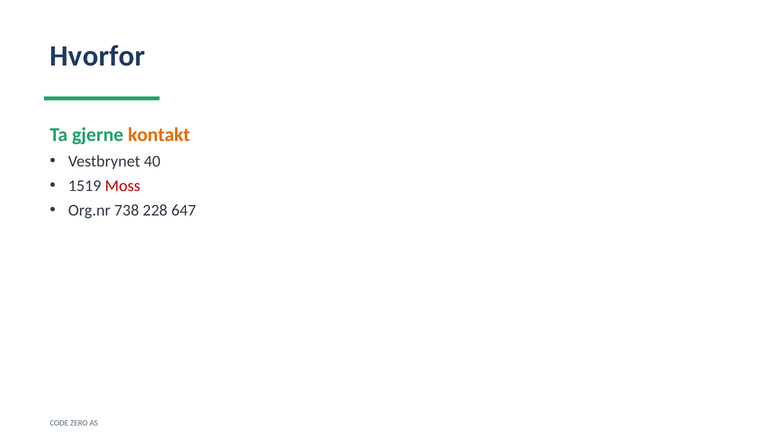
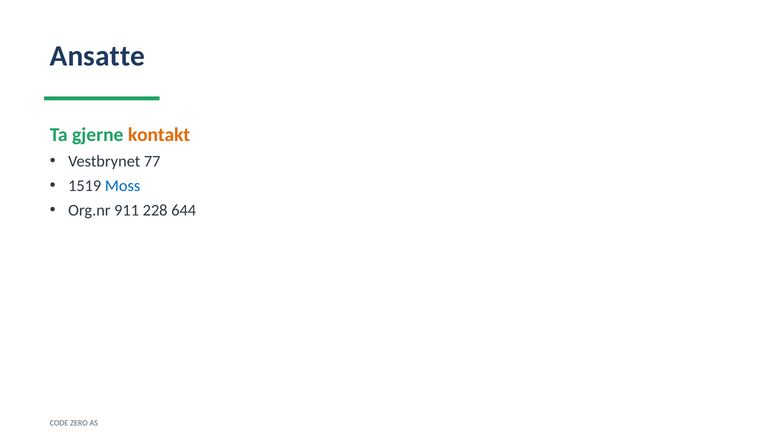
Hvorfor: Hvorfor -> Ansatte
40: 40 -> 77
Moss colour: red -> blue
738: 738 -> 911
647: 647 -> 644
